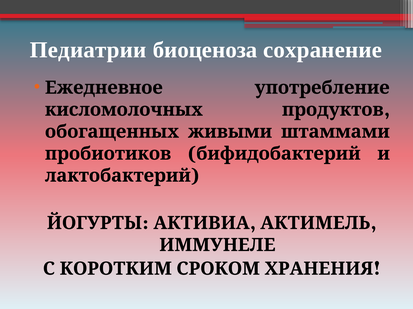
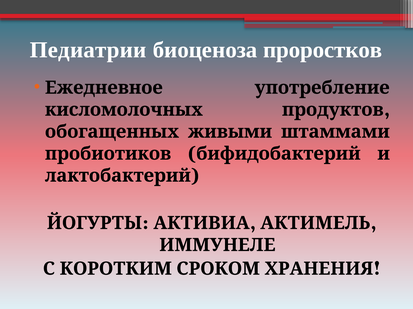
сохранение: сохранение -> проростков
